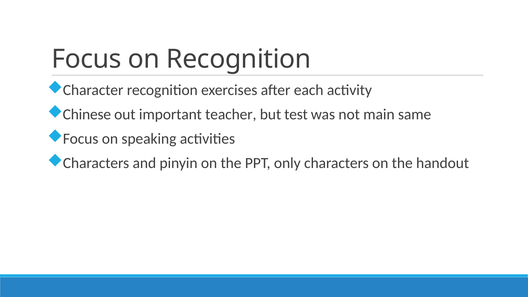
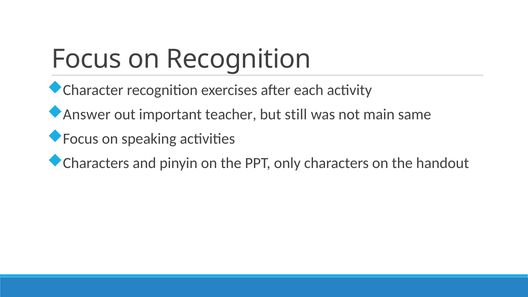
Chinese: Chinese -> Answer
test: test -> still
